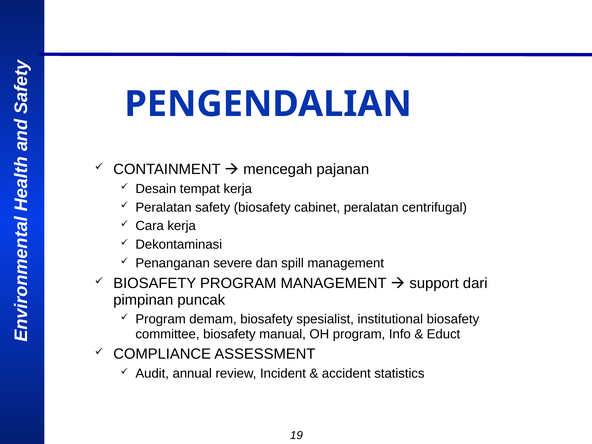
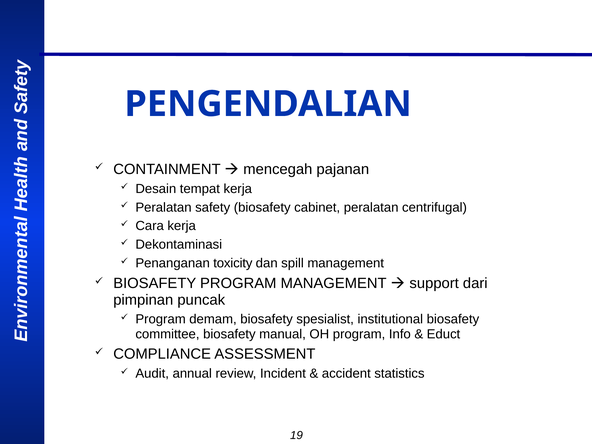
severe: severe -> toxicity
